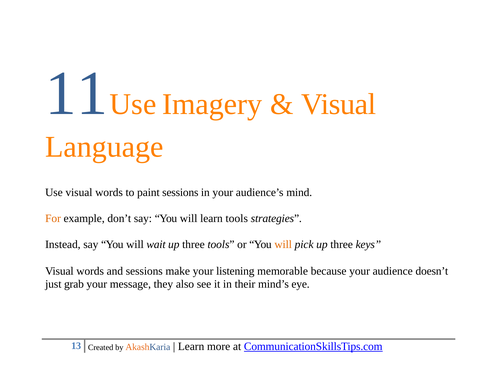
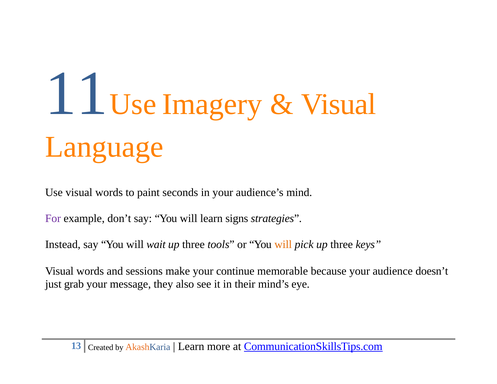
paint sessions: sessions -> seconds
For colour: orange -> purple
learn tools: tools -> signs
listening: listening -> continue
